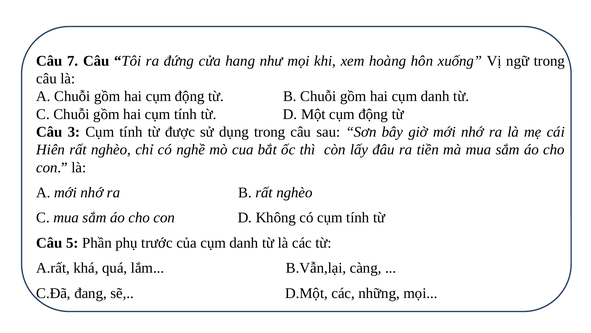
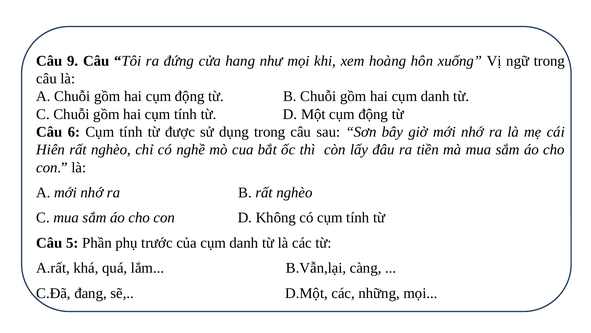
7: 7 -> 9
3: 3 -> 6
